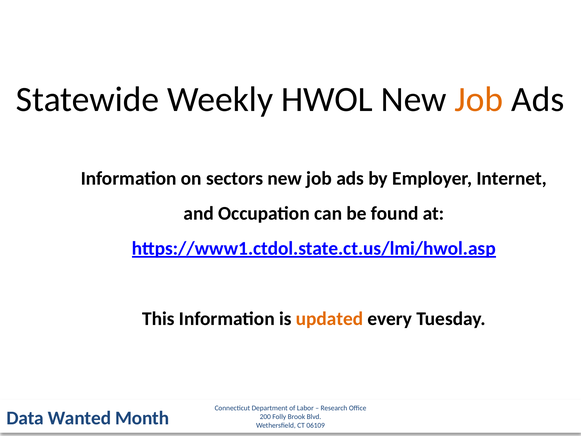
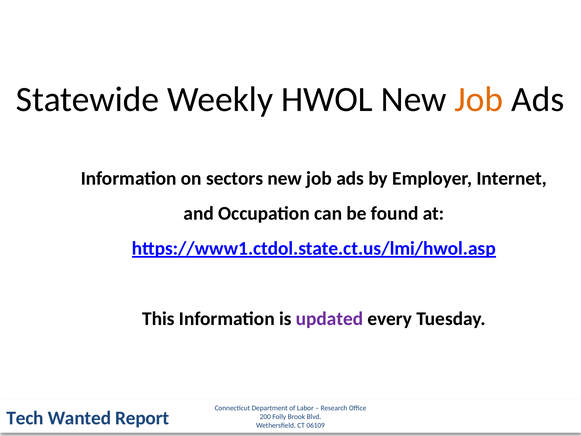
updated colour: orange -> purple
Data: Data -> Tech
Month: Month -> Report
